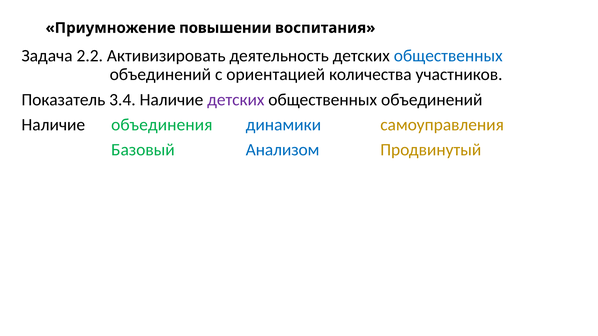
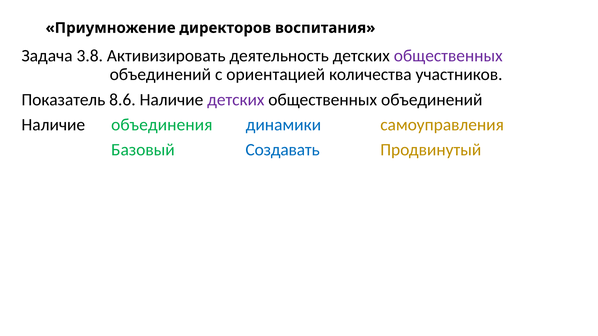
повышении: повышении -> директоров
2.2: 2.2 -> 3.8
общественных at (448, 56) colour: blue -> purple
3.4: 3.4 -> 8.6
Анализом: Анализом -> Создавать
